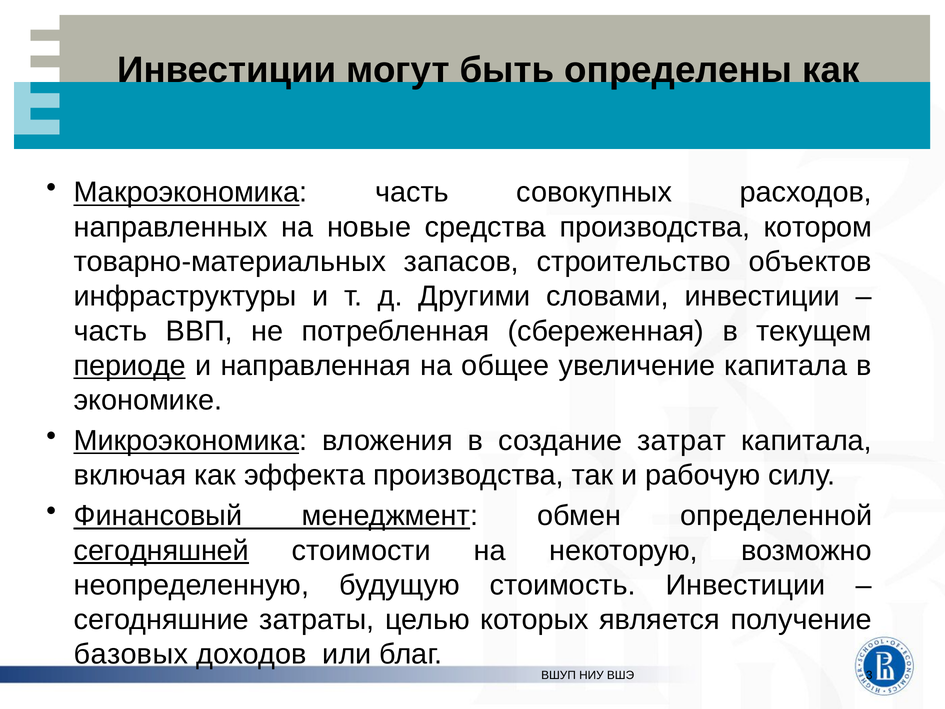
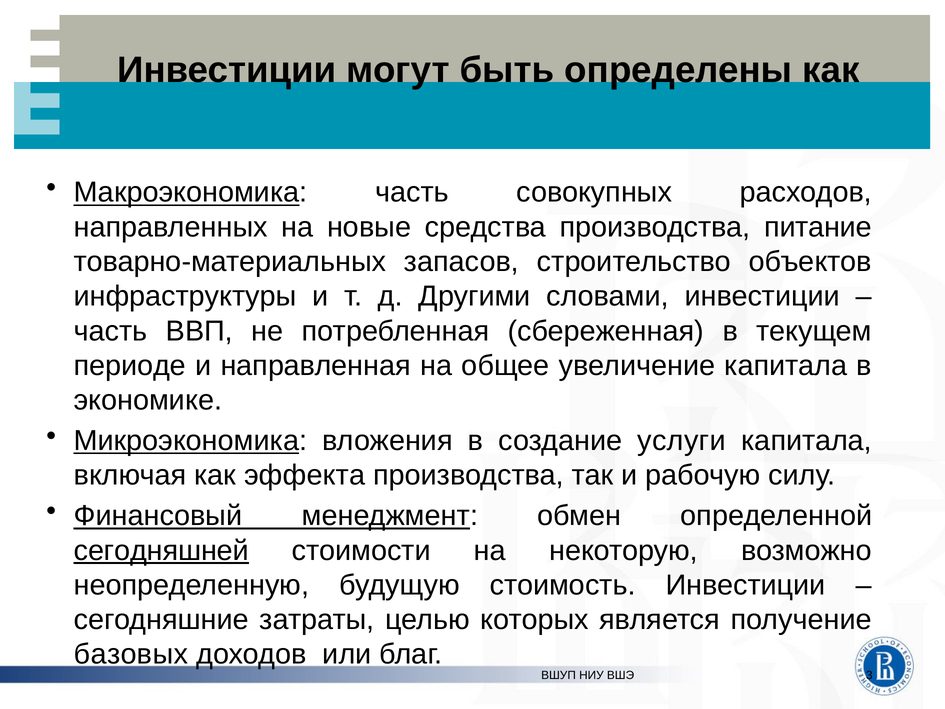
котором: котором -> питание
периоде underline: present -> none
затрат: затрат -> услуги
